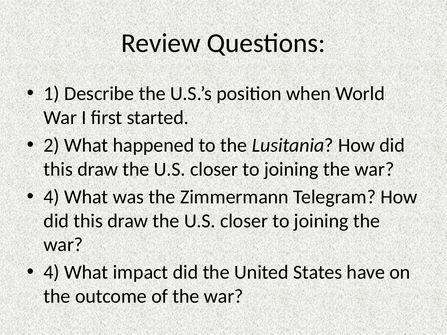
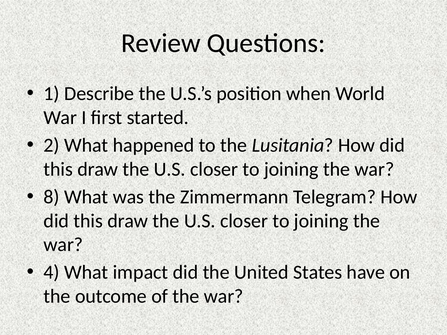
4 at (52, 197): 4 -> 8
